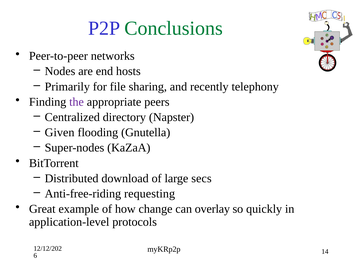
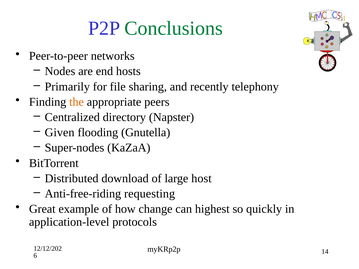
the colour: purple -> orange
secs: secs -> host
overlay: overlay -> highest
